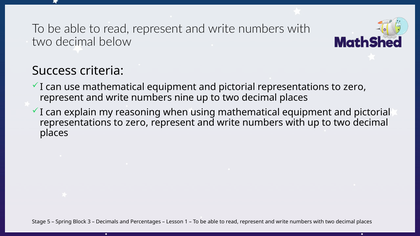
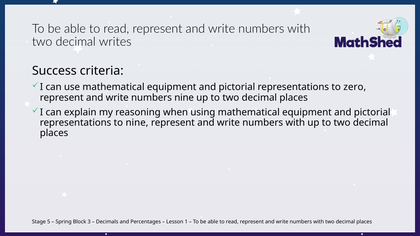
below: below -> writes
zero at (137, 123): zero -> nine
